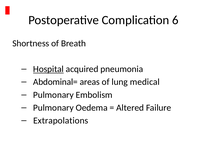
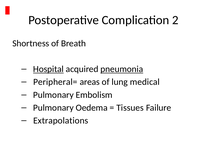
6: 6 -> 2
pneumonia underline: none -> present
Abdominal=: Abdominal= -> Peripheral=
Altered: Altered -> Tissues
